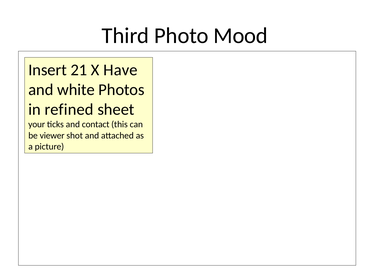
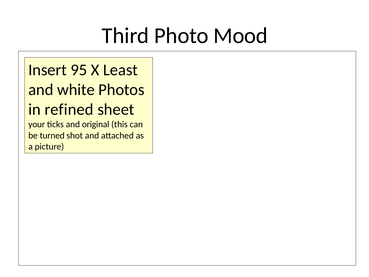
21: 21 -> 95
Have: Have -> Least
contact: contact -> original
viewer: viewer -> turned
